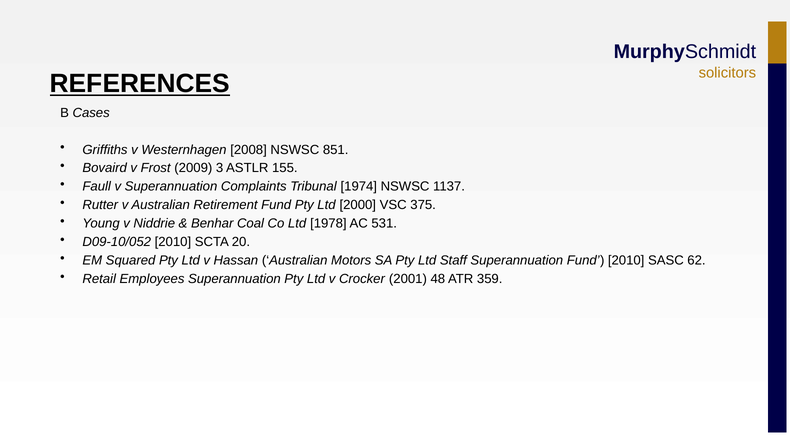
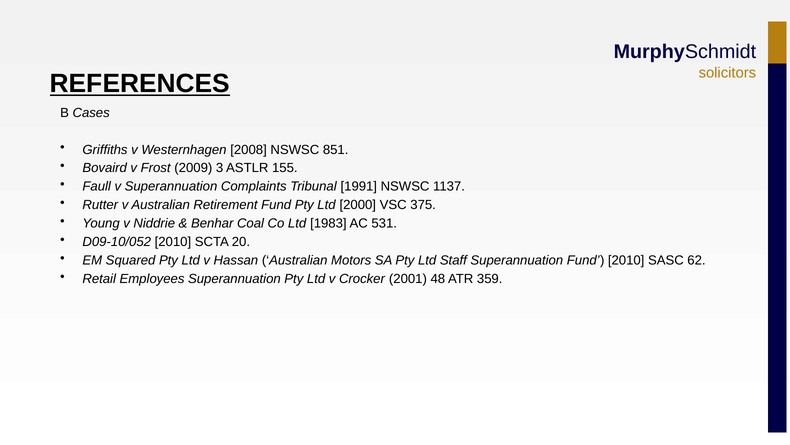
1974: 1974 -> 1991
1978: 1978 -> 1983
